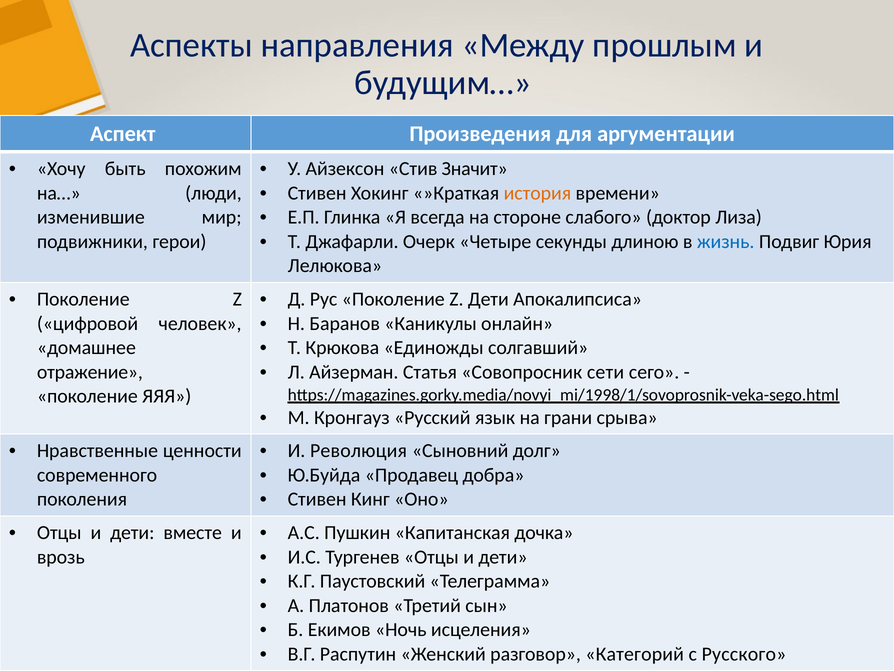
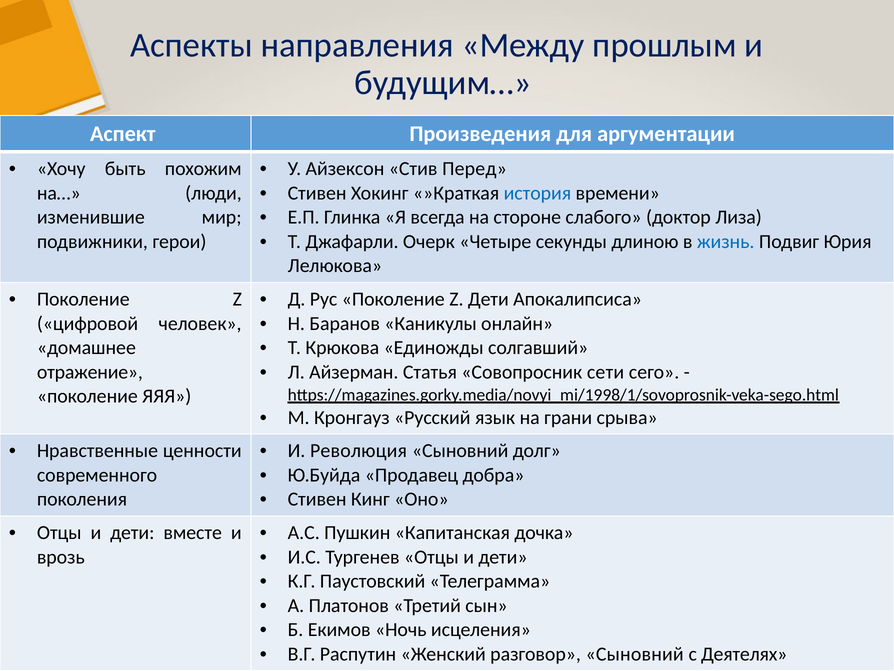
Значит: Значит -> Перед
история colour: orange -> blue
разговор Категорий: Категорий -> Сыновний
Русского: Русского -> Деятелях
